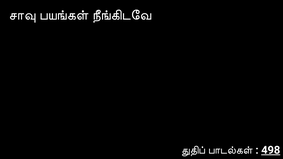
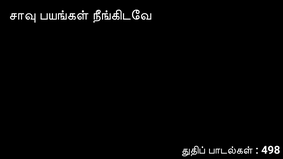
498 underline: present -> none
